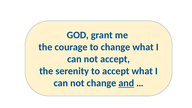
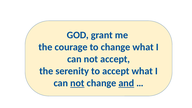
not at (77, 83) underline: none -> present
